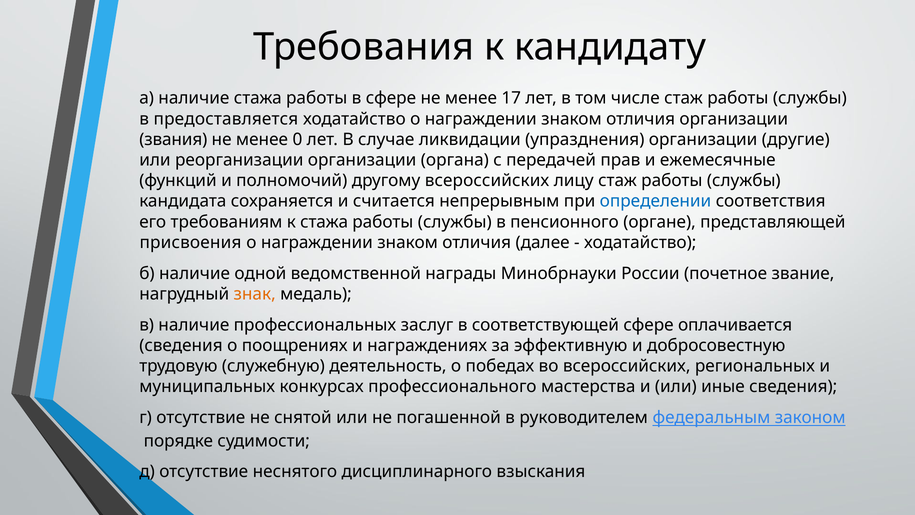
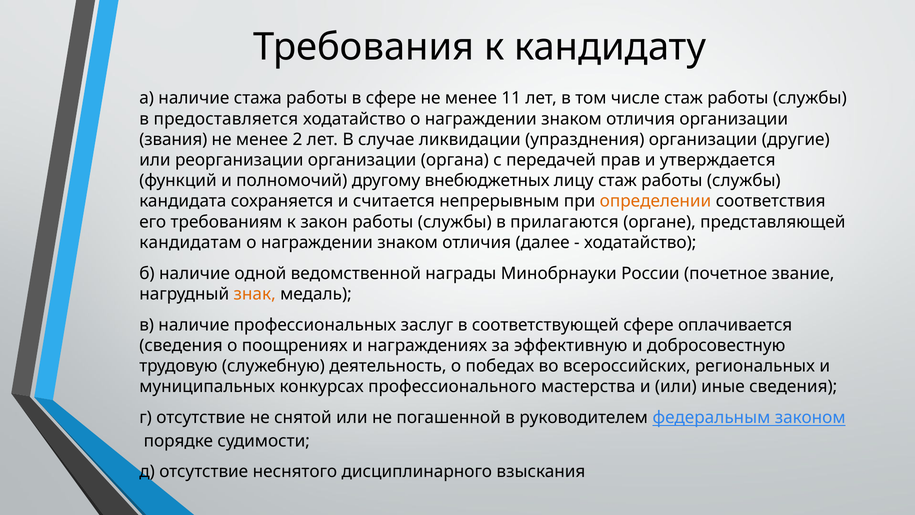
17: 17 -> 11
0: 0 -> 2
ежемесячные: ежемесячные -> утверждается
другому всероссийских: всероссийских -> внебюджетных
определении colour: blue -> orange
к стажа: стажа -> закон
пенсионного: пенсионного -> прилагаются
присвоения: присвоения -> кандидатам
